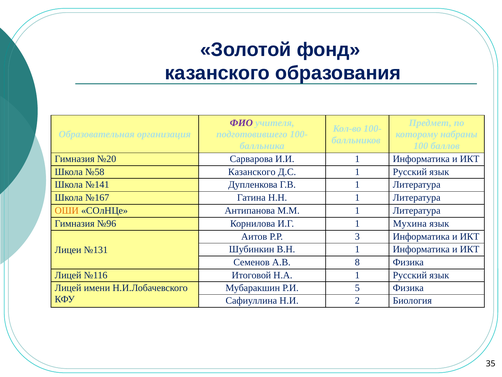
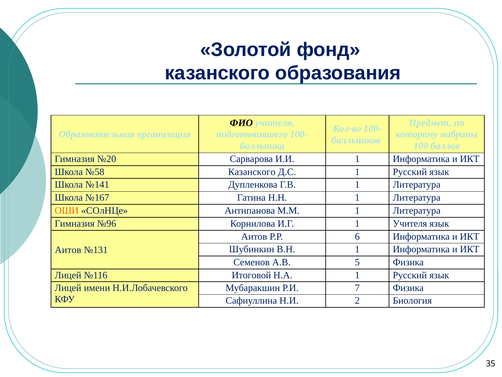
ФИО colour: purple -> black
1 Мухина: Мухина -> Учителя
3: 3 -> 6
Лицеи at (68, 250): Лицеи -> Аитов
8: 8 -> 5
5: 5 -> 7
